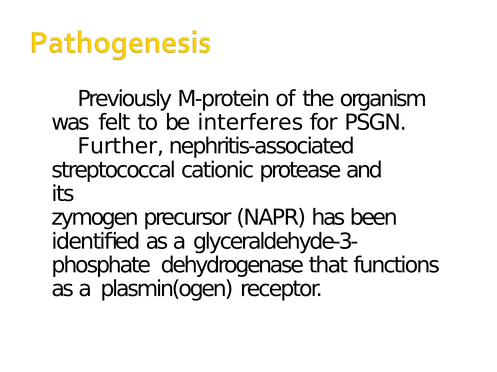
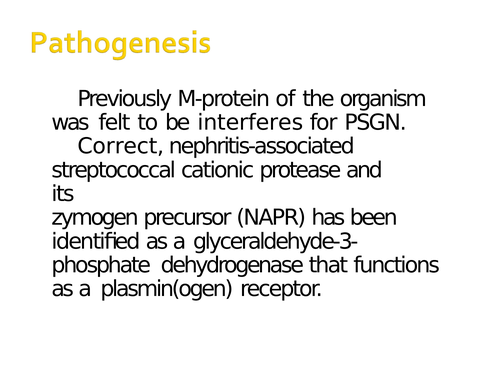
Further: Further -> Correct
